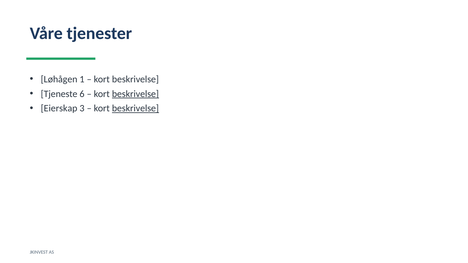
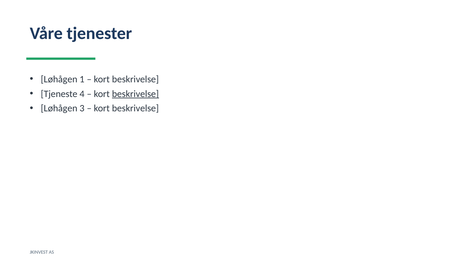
6: 6 -> 4
Eierskap at (59, 109): Eierskap -> Løhågen
beskrivelse at (135, 109) underline: present -> none
